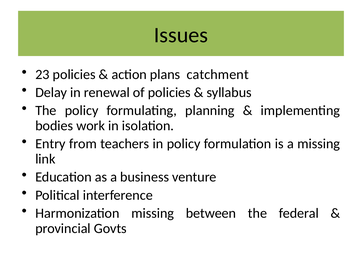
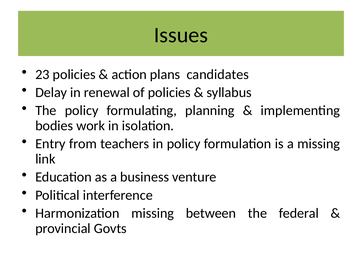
catchment: catchment -> candidates
